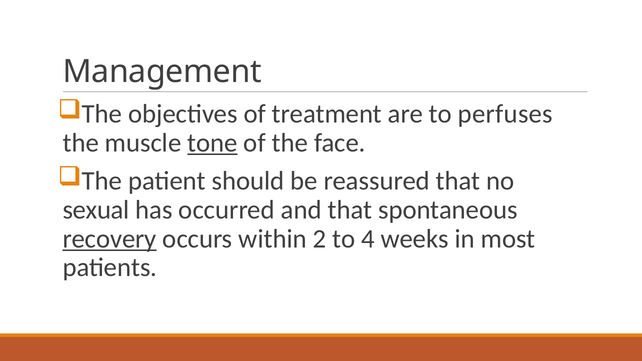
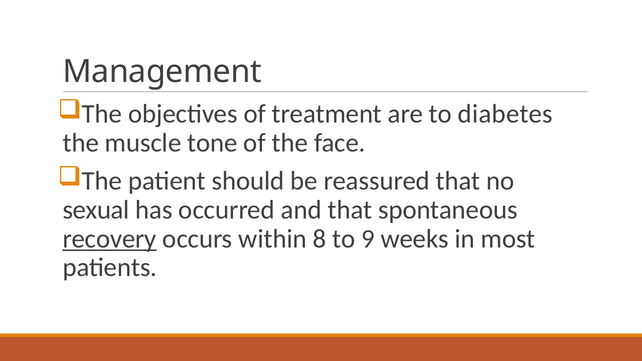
perfuses: perfuses -> diabetes
tone underline: present -> none
2: 2 -> 8
4: 4 -> 9
